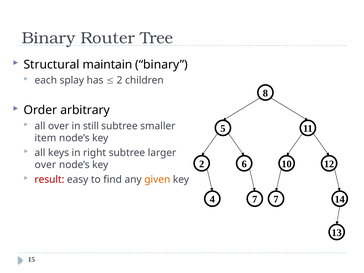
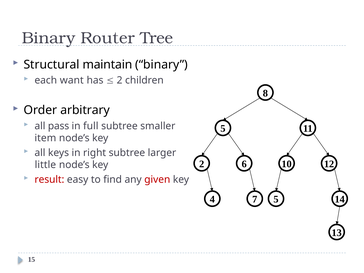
splay: splay -> want
all over: over -> pass
still: still -> full
over at (45, 165): over -> little
given colour: orange -> red
7 7: 7 -> 5
